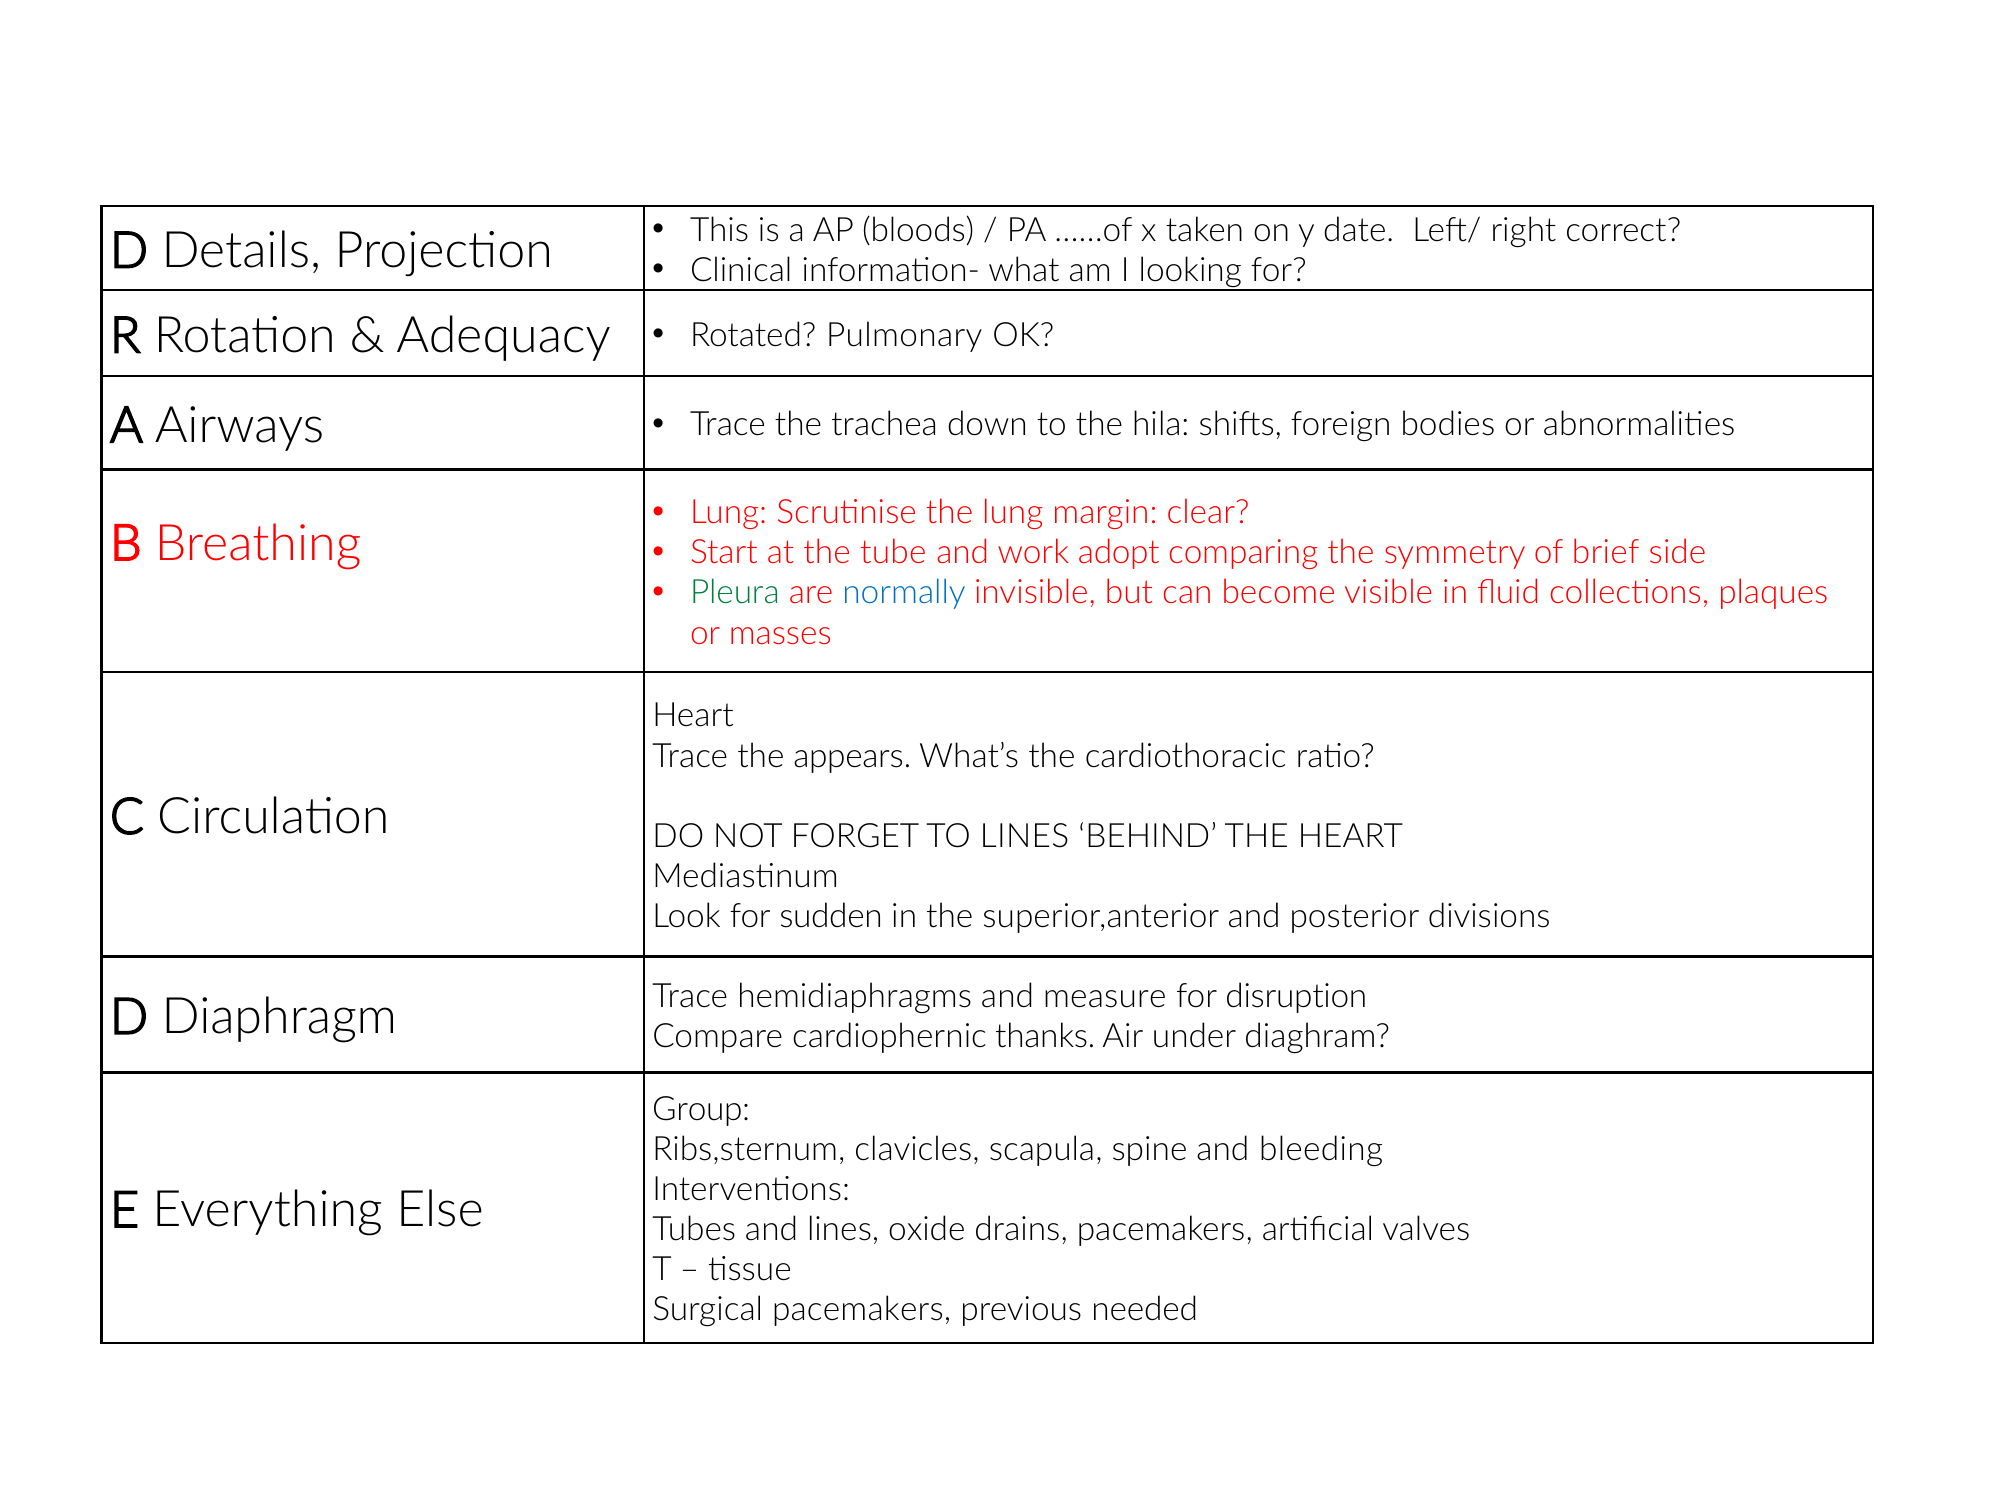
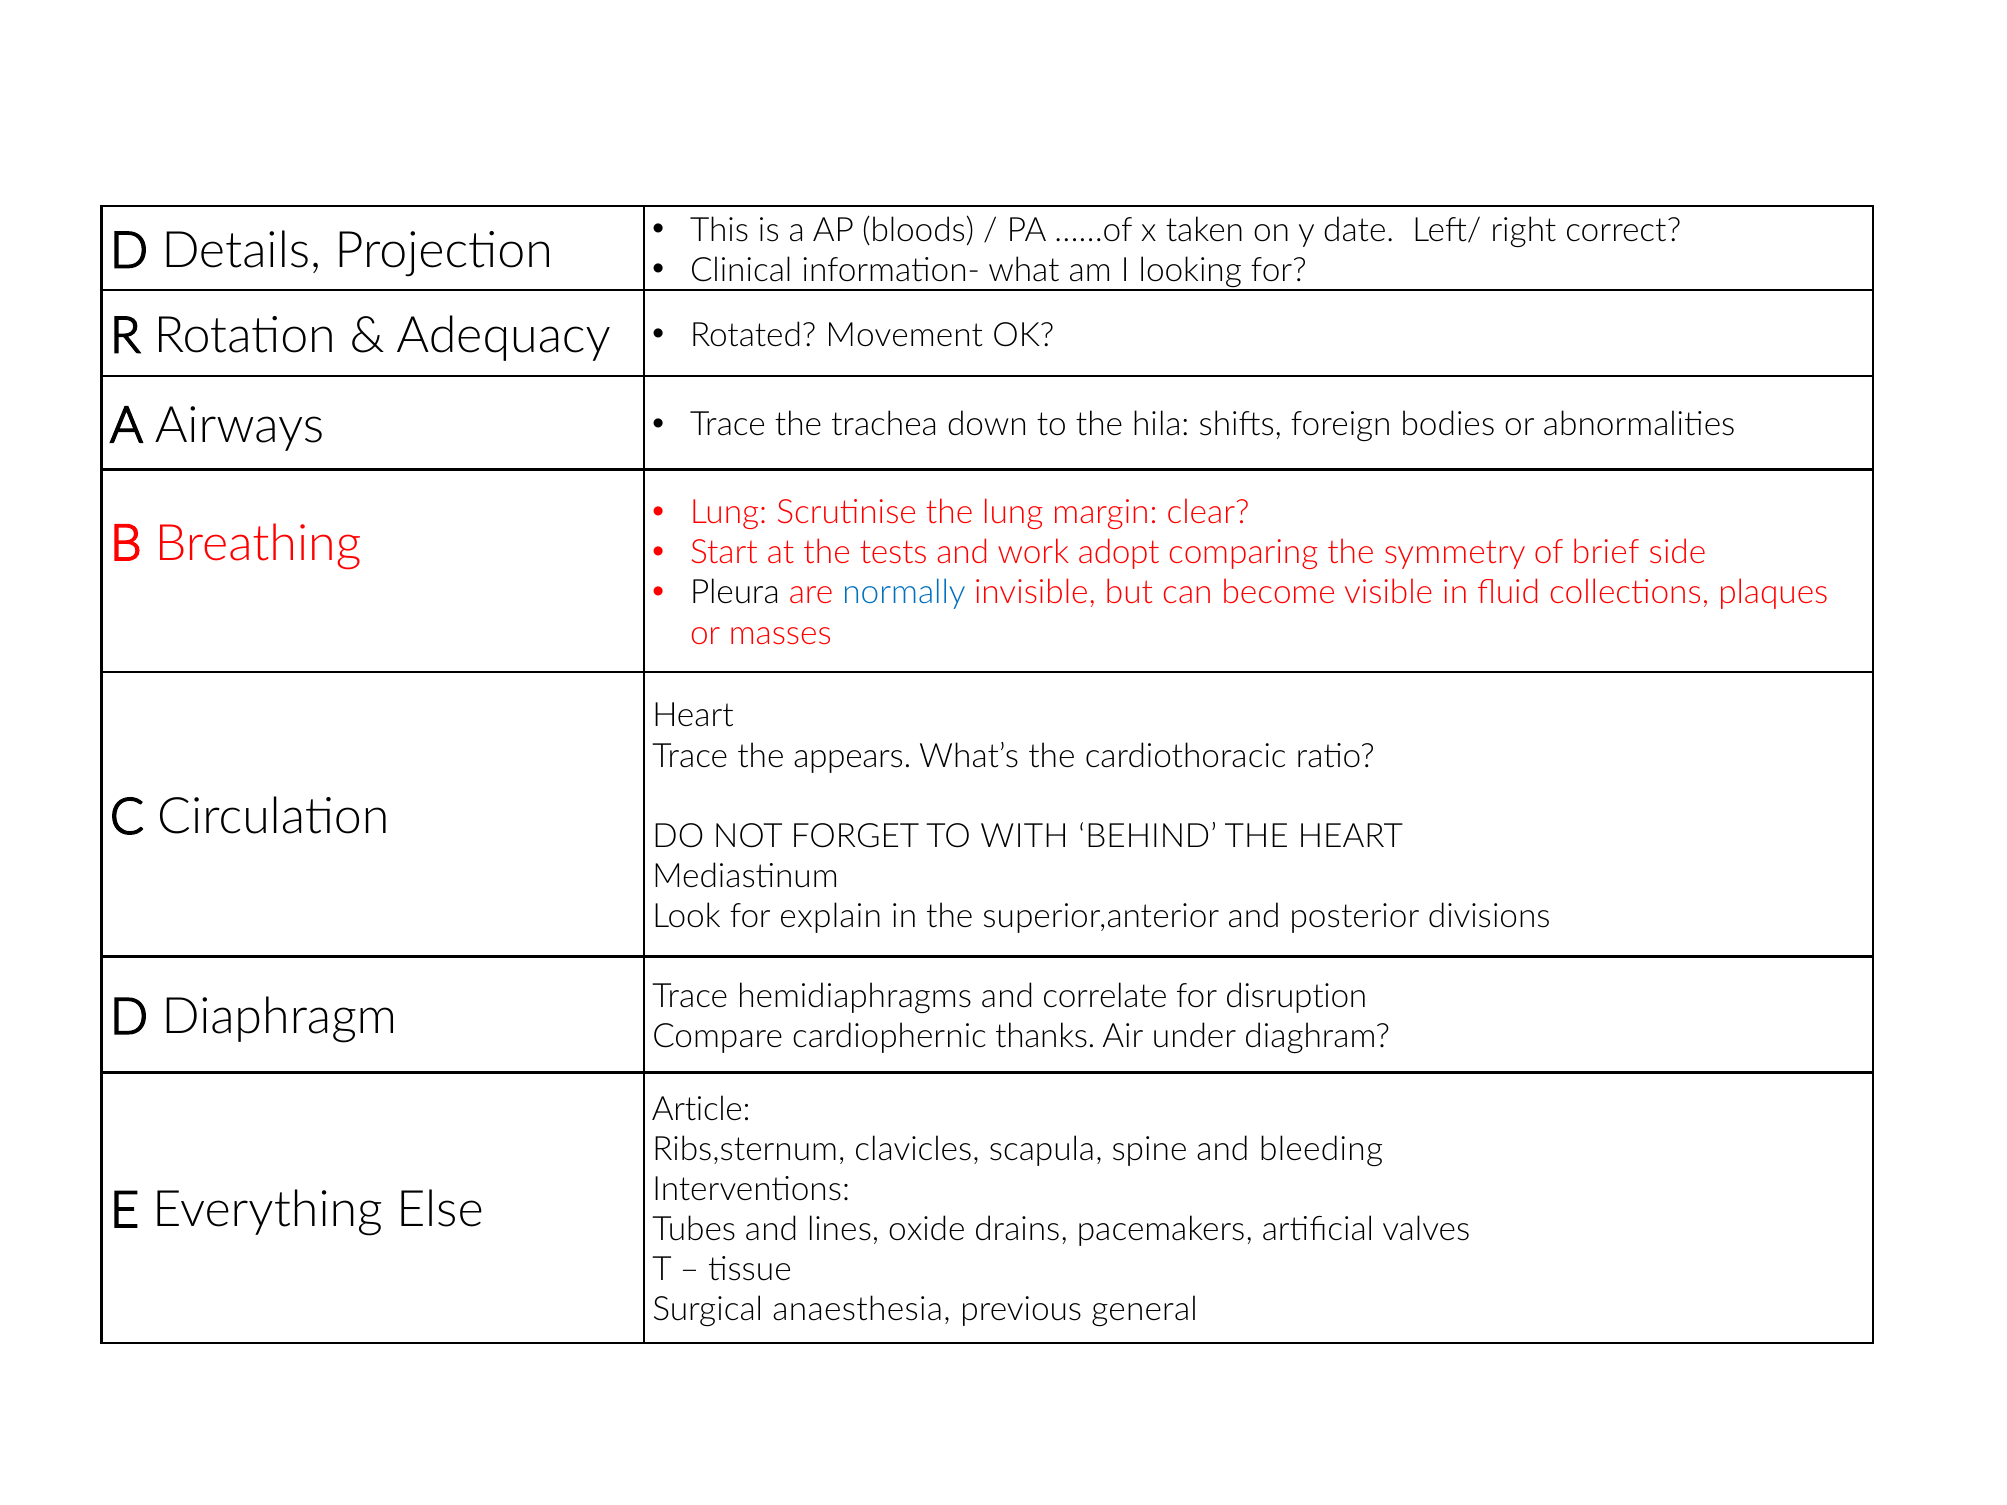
Pulmonary: Pulmonary -> Movement
tube: tube -> tests
Pleura colour: green -> black
TO LINES: LINES -> WITH
sudden: sudden -> explain
measure: measure -> correlate
Group: Group -> Article
Surgical pacemakers: pacemakers -> anaesthesia
needed: needed -> general
